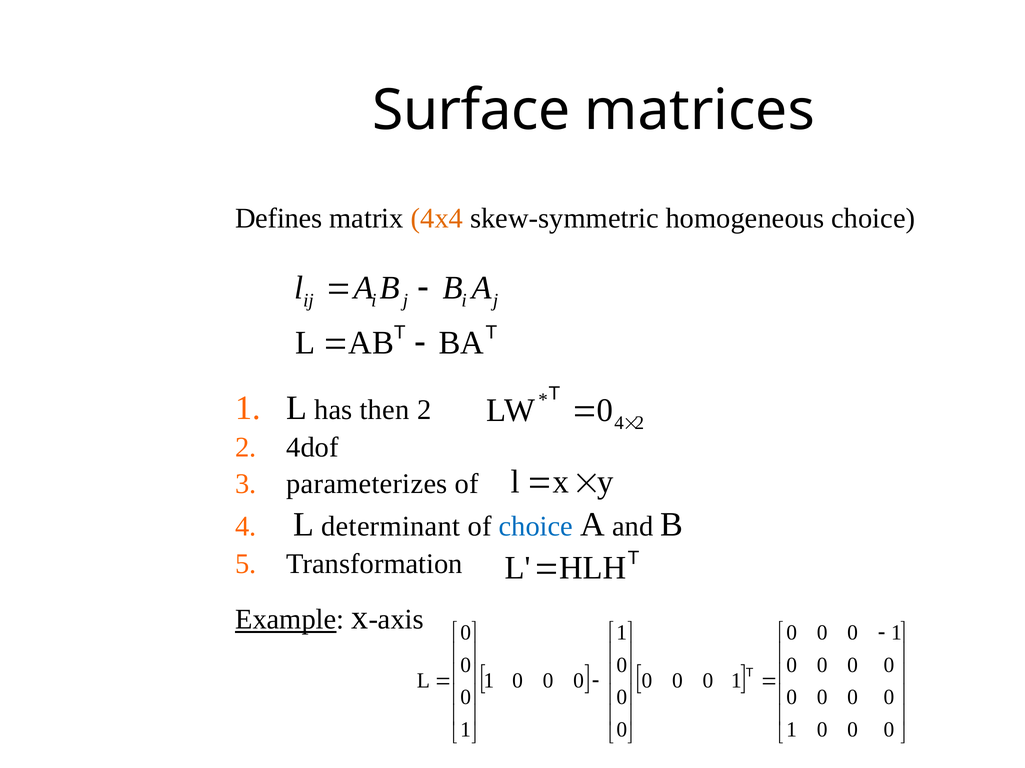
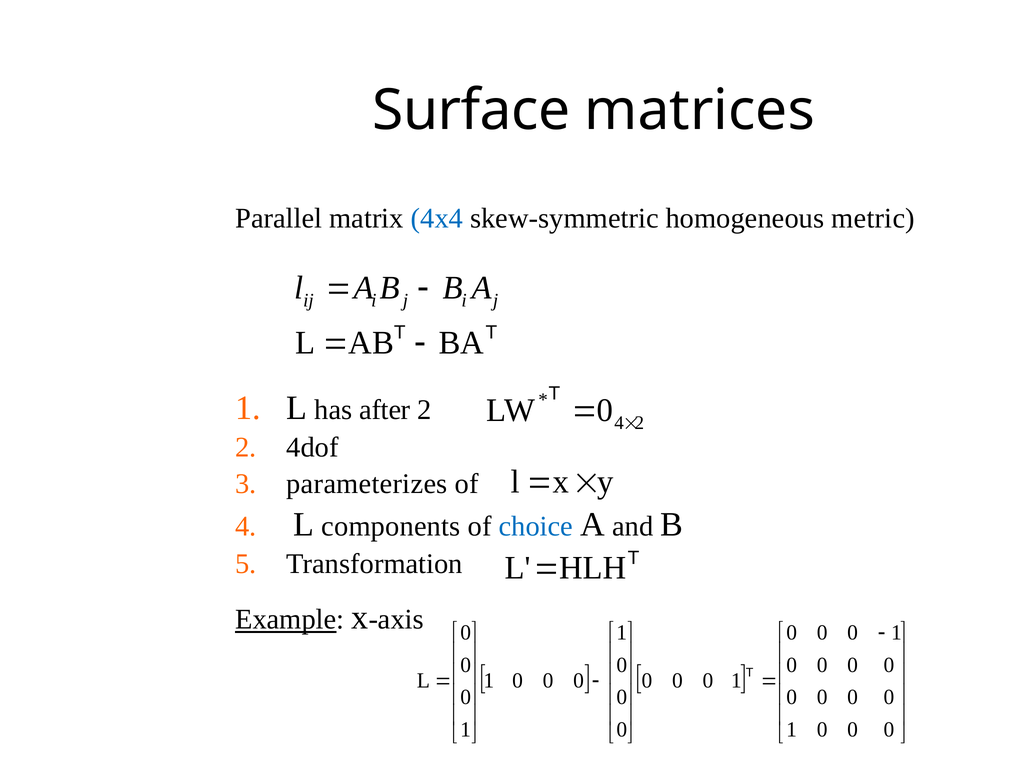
Defines: Defines -> Parallel
4x4 colour: orange -> blue
homogeneous choice: choice -> metric
then: then -> after
determinant: determinant -> components
